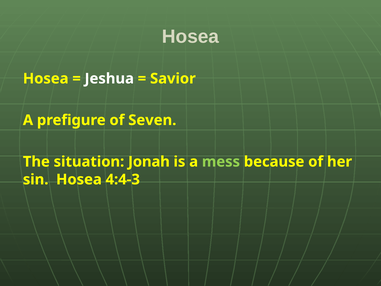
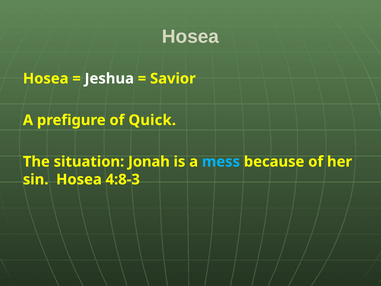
Seven: Seven -> Quick
mess colour: light green -> light blue
4:4-3: 4:4-3 -> 4:8-3
